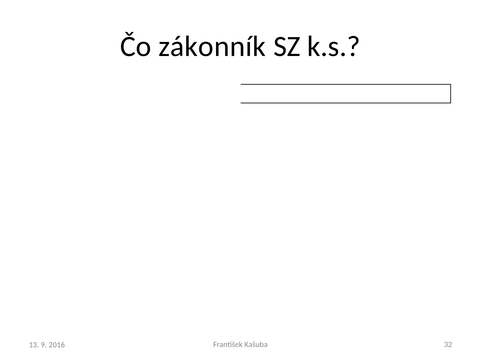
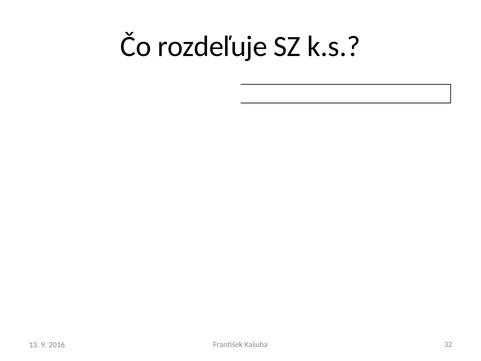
zákonník: zákonník -> rozdeľuje
